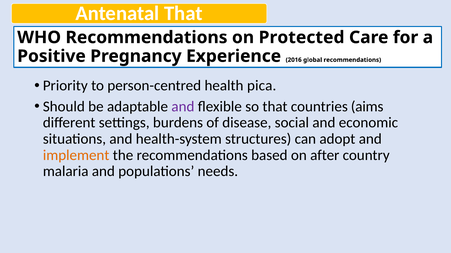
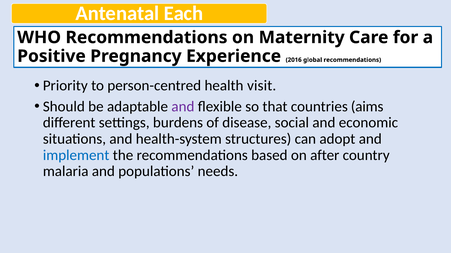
Antenatal That: That -> Each
Protected: Protected -> Maternity
pica: pica -> visit
implement colour: orange -> blue
